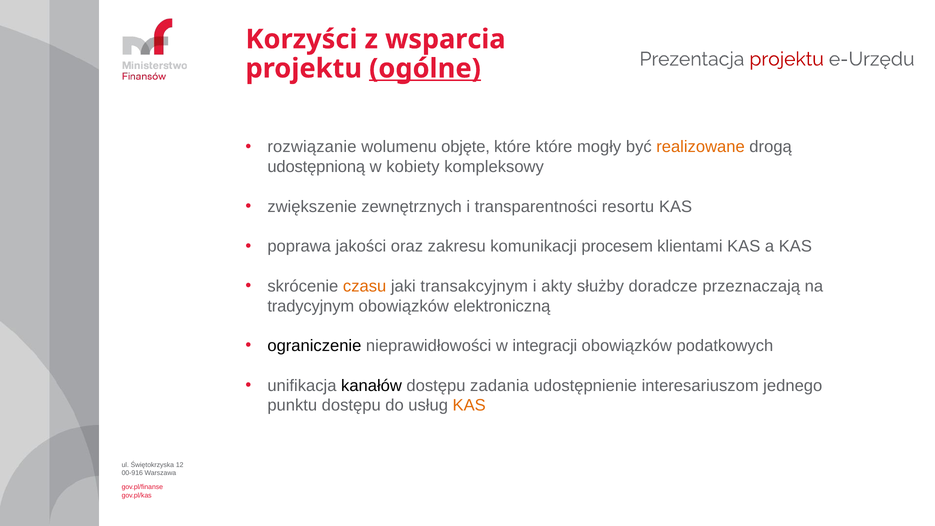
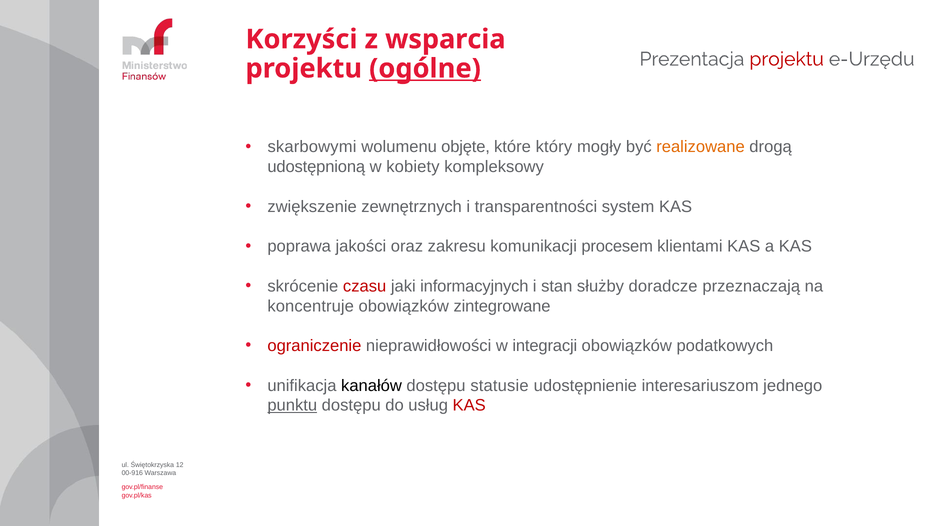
rozwiązanie: rozwiązanie -> skarbowymi
które które: które -> który
resortu: resortu -> system
czasu colour: orange -> red
transakcyjnym: transakcyjnym -> informacyjnych
akty: akty -> stan
tradycyjnym: tradycyjnym -> koncentruje
elektroniczną: elektroniczną -> zintegrowane
ograniczenie colour: black -> red
zadania: zadania -> statusie
punktu underline: none -> present
KAS at (469, 405) colour: orange -> red
